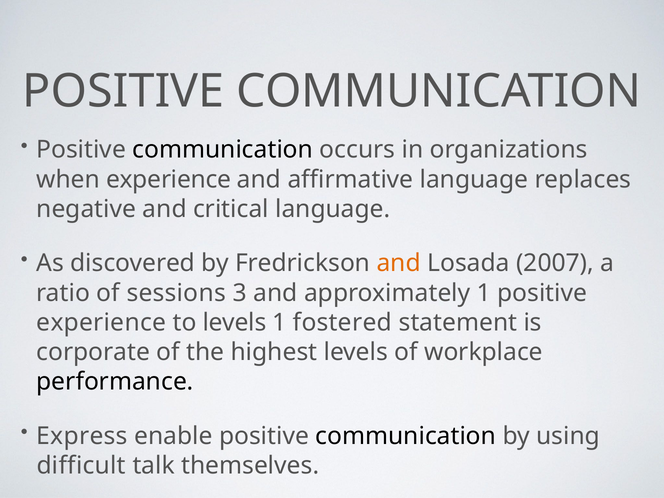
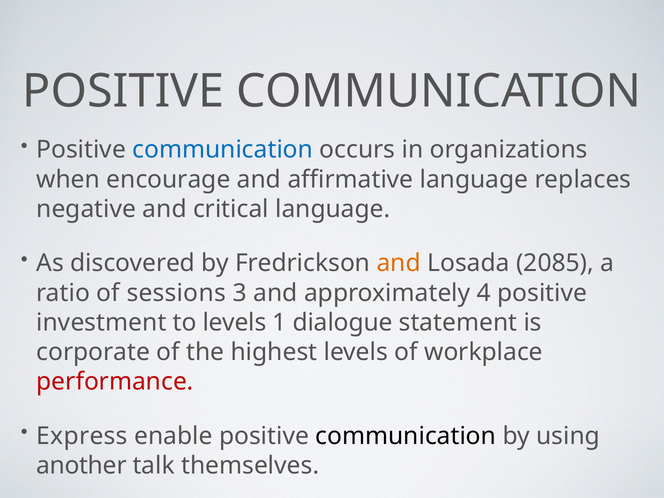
communication at (223, 150) colour: black -> blue
when experience: experience -> encourage
2007: 2007 -> 2085
approximately 1: 1 -> 4
experience at (101, 322): experience -> investment
fostered: fostered -> dialogue
performance colour: black -> red
difficult: difficult -> another
